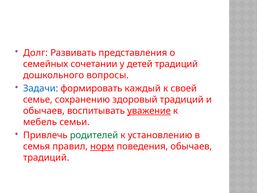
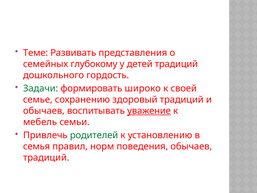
Долг: Долг -> Теме
сочетании: сочетании -> глубокому
вопросы: вопросы -> гордость
Задачи colour: blue -> green
каждый: каждый -> широко
норм underline: present -> none
